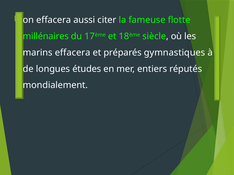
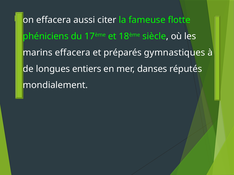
millénaires: millénaires -> phéniciens
études: études -> entiers
entiers: entiers -> danses
